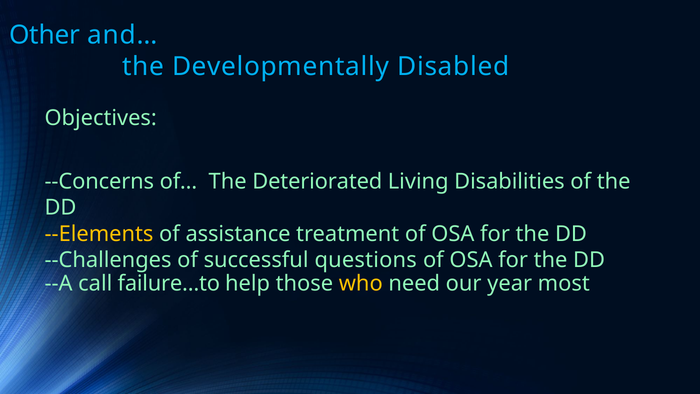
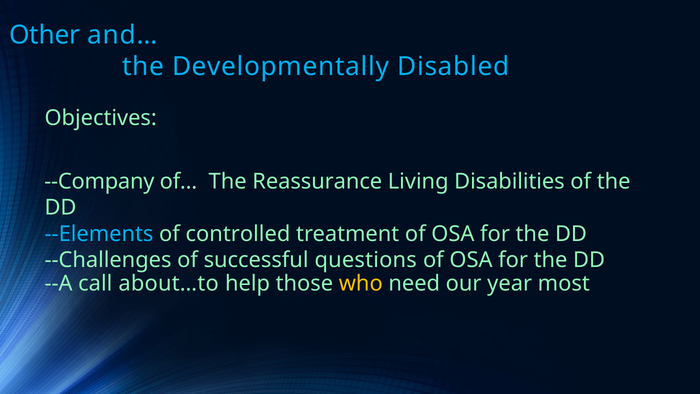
--Concerns: --Concerns -> --Company
Deteriorated: Deteriorated -> Reassurance
--Elements colour: yellow -> light blue
assistance: assistance -> controlled
failure…to: failure…to -> about…to
